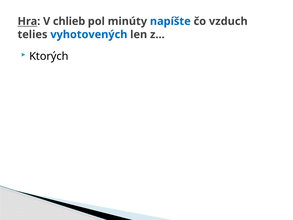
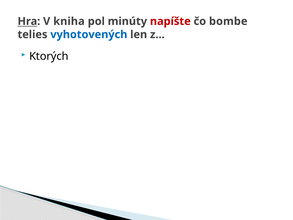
chlieb: chlieb -> kniha
napíšte colour: blue -> red
vzduch: vzduch -> bombe
